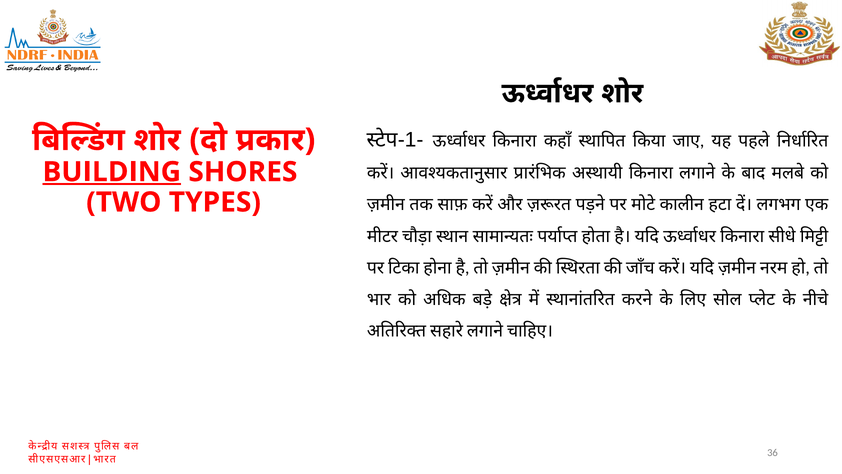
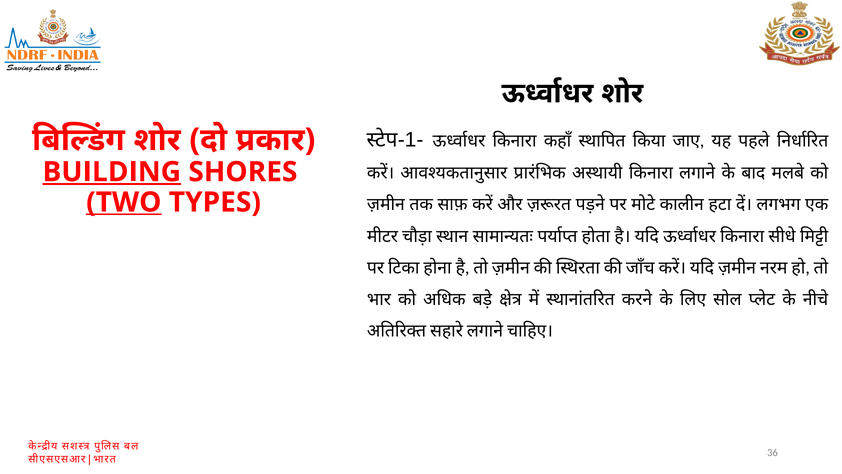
TWO underline: none -> present
